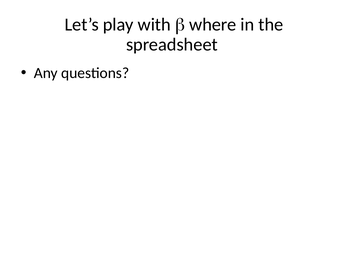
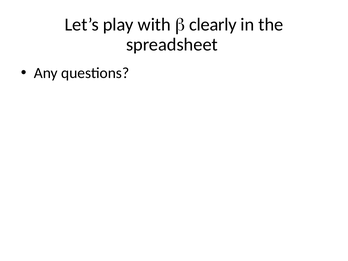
where: where -> clearly
